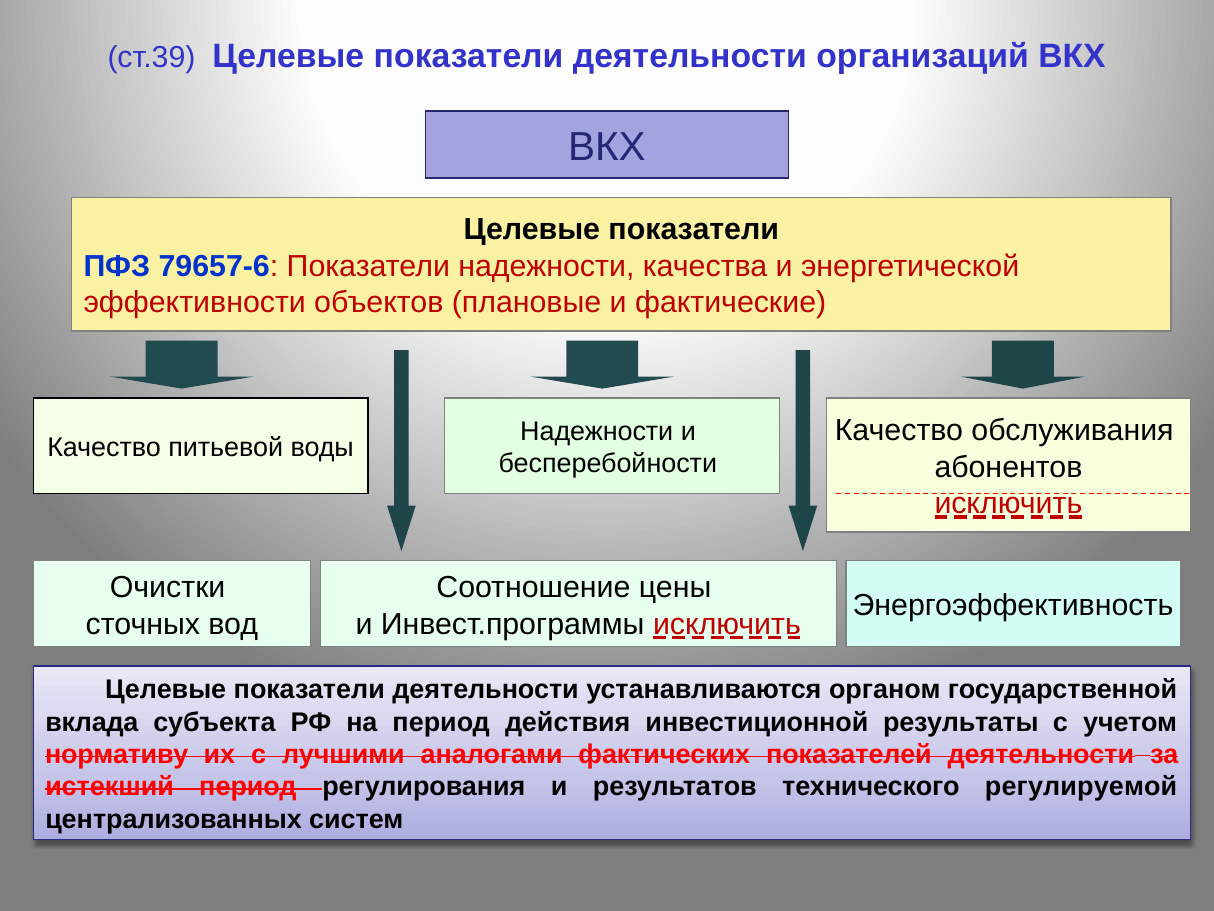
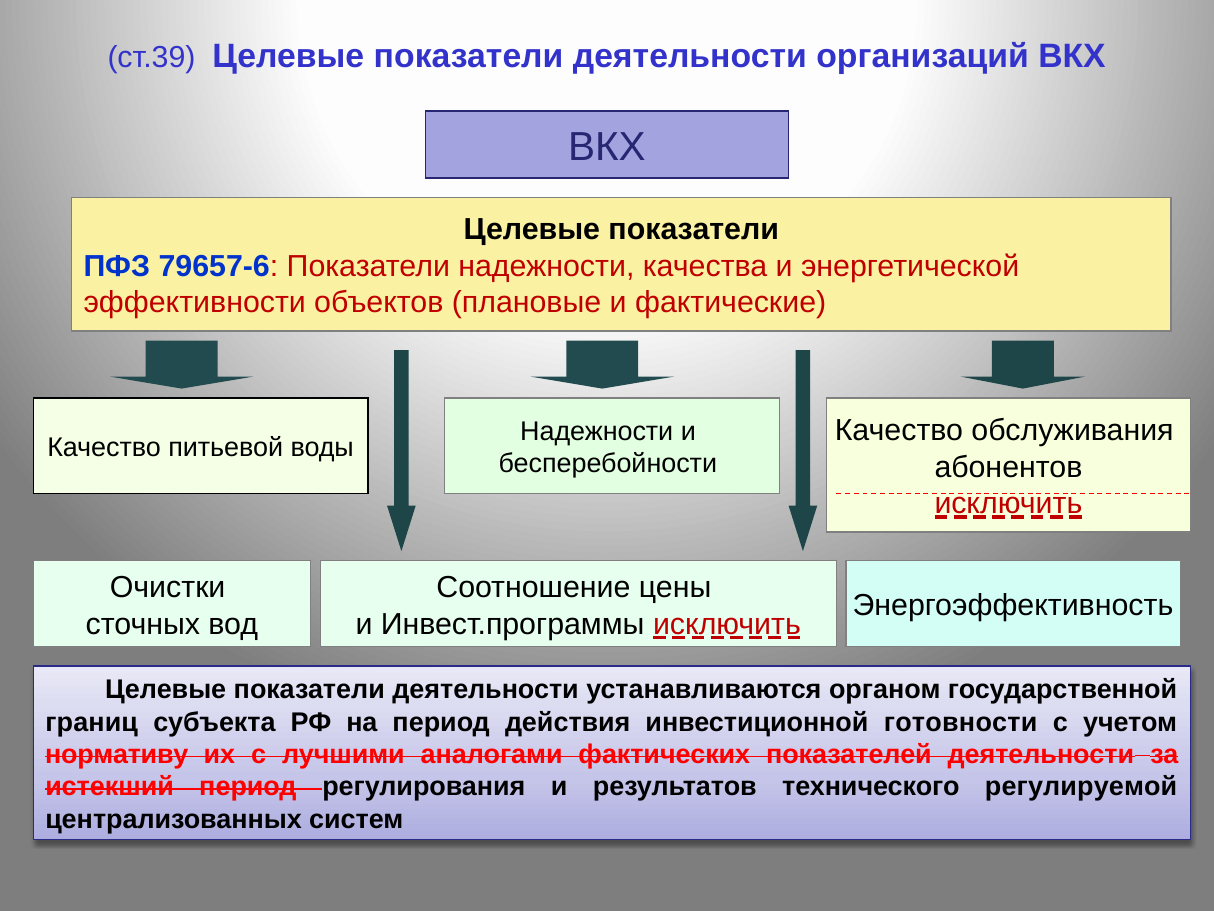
вклада: вклада -> границ
результаты: результаты -> готовности
